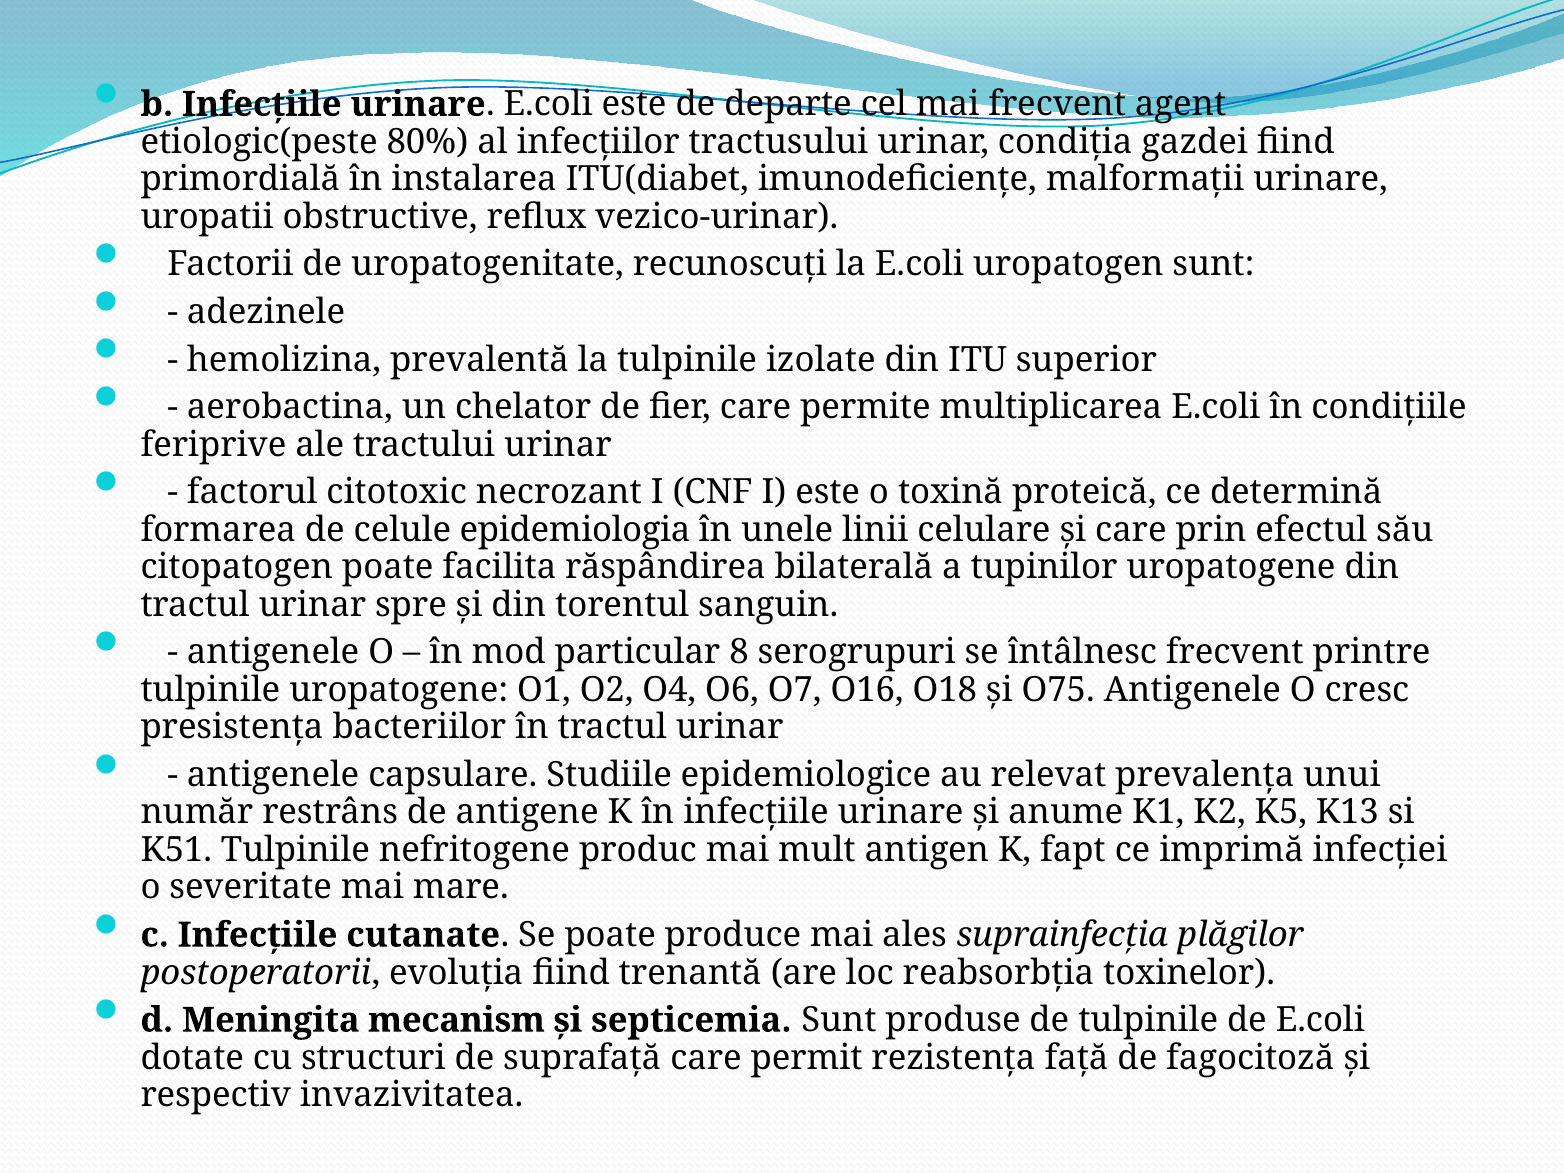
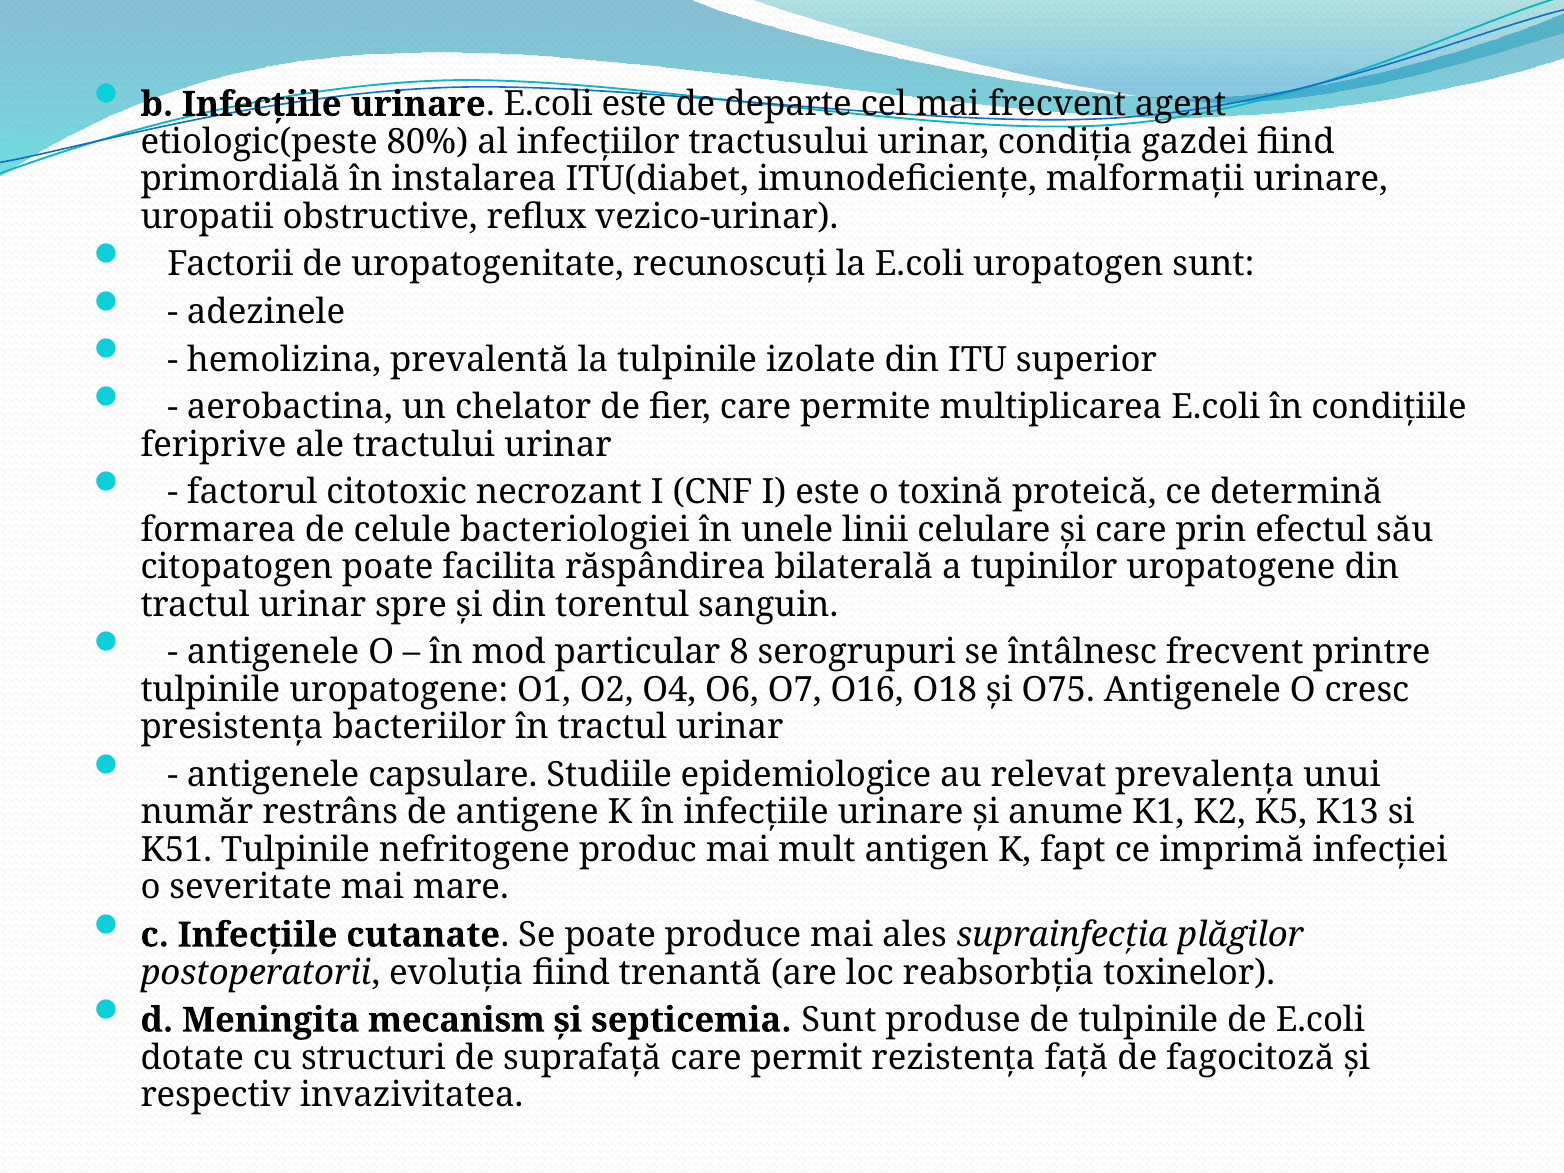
epidemiologia: epidemiologia -> bacteriologiei
